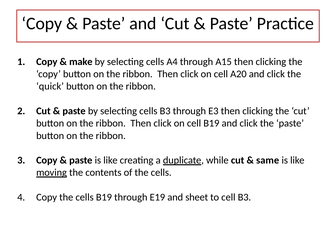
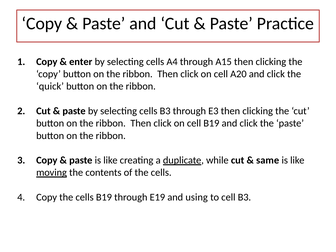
make: make -> enter
sheet: sheet -> using
